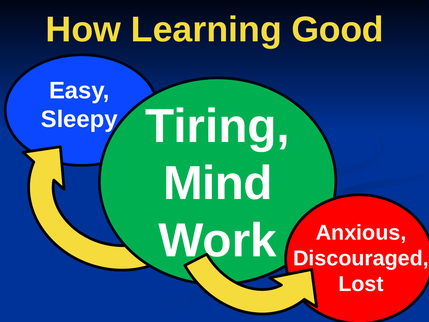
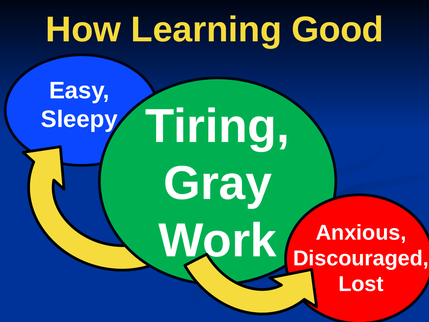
Mind: Mind -> Gray
